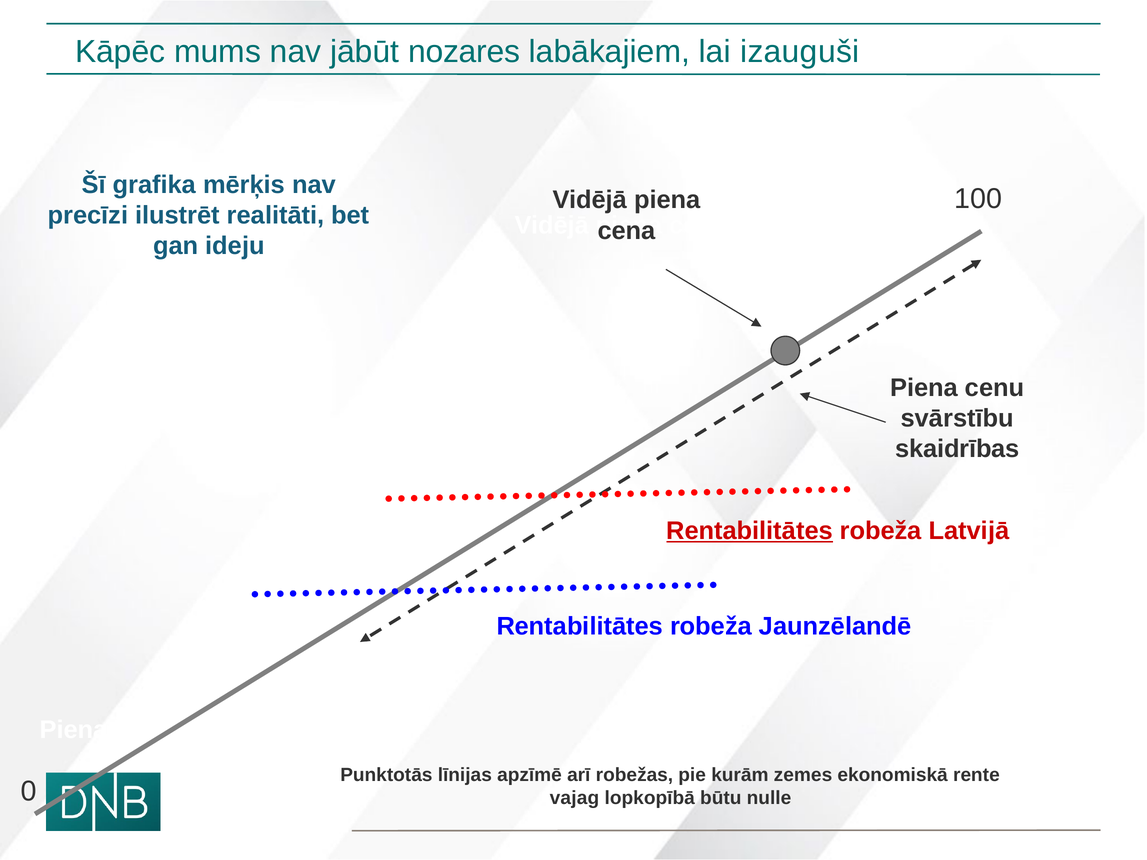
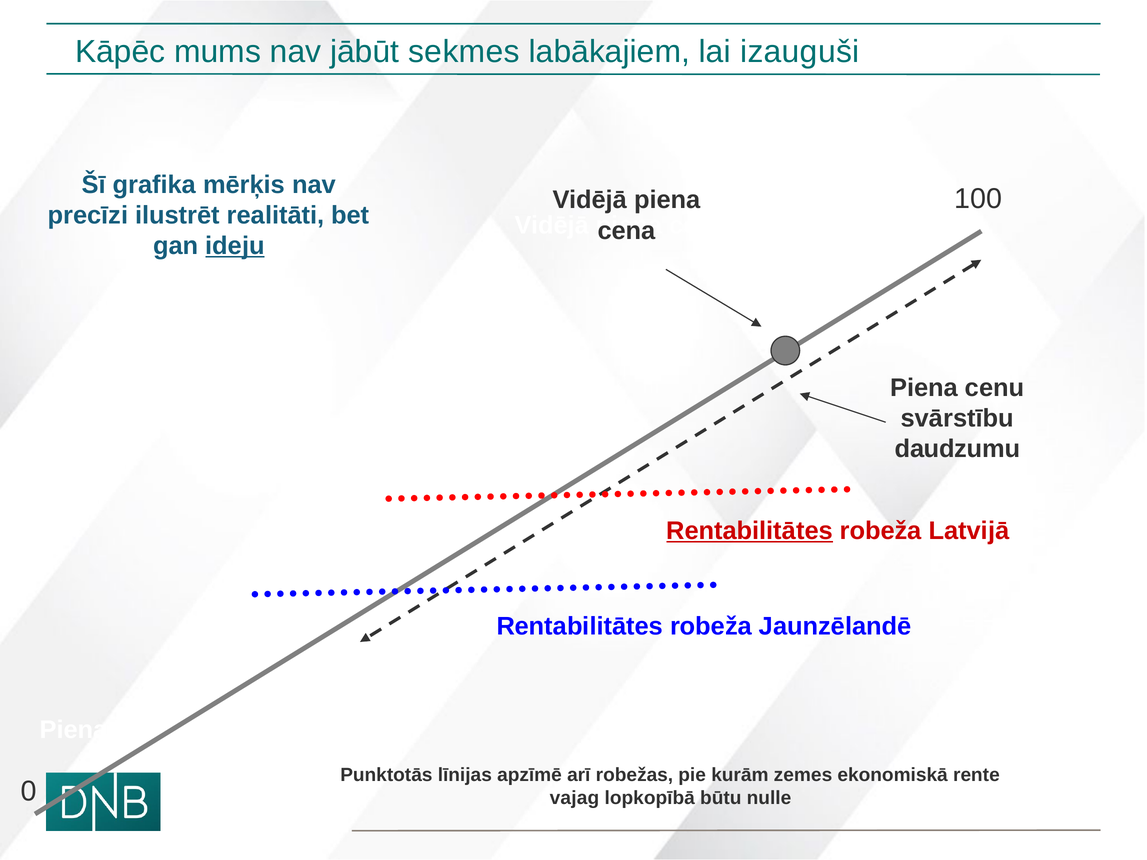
nozares: nozares -> sekmes
ideju underline: none -> present
skaidrības: skaidrības -> daudzumu
